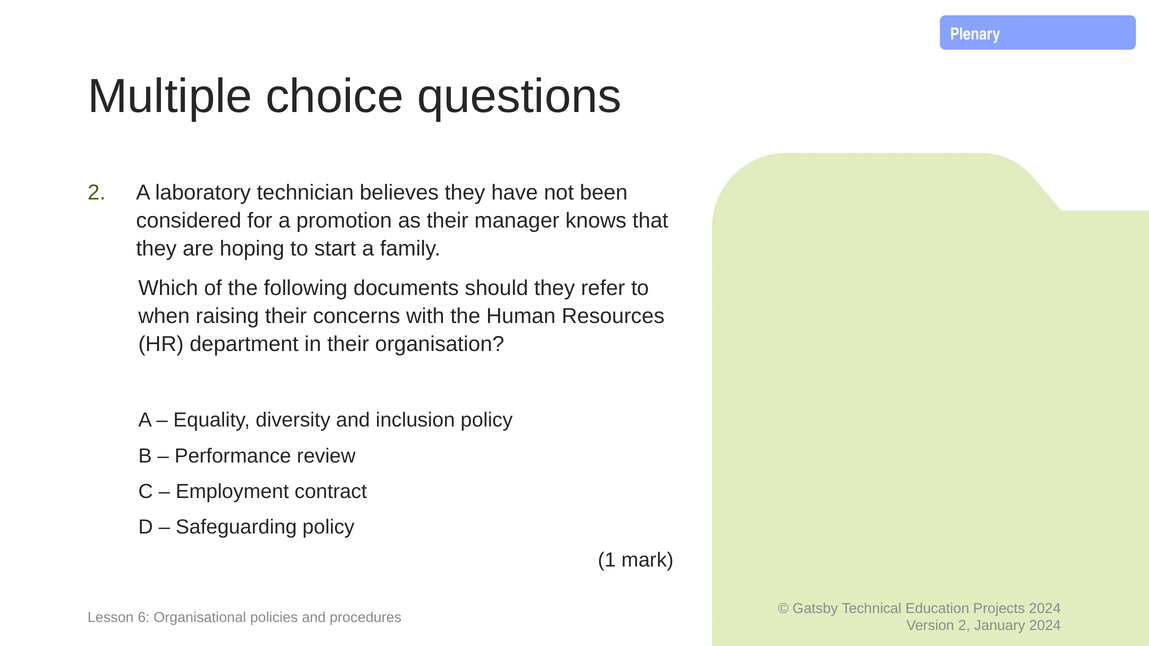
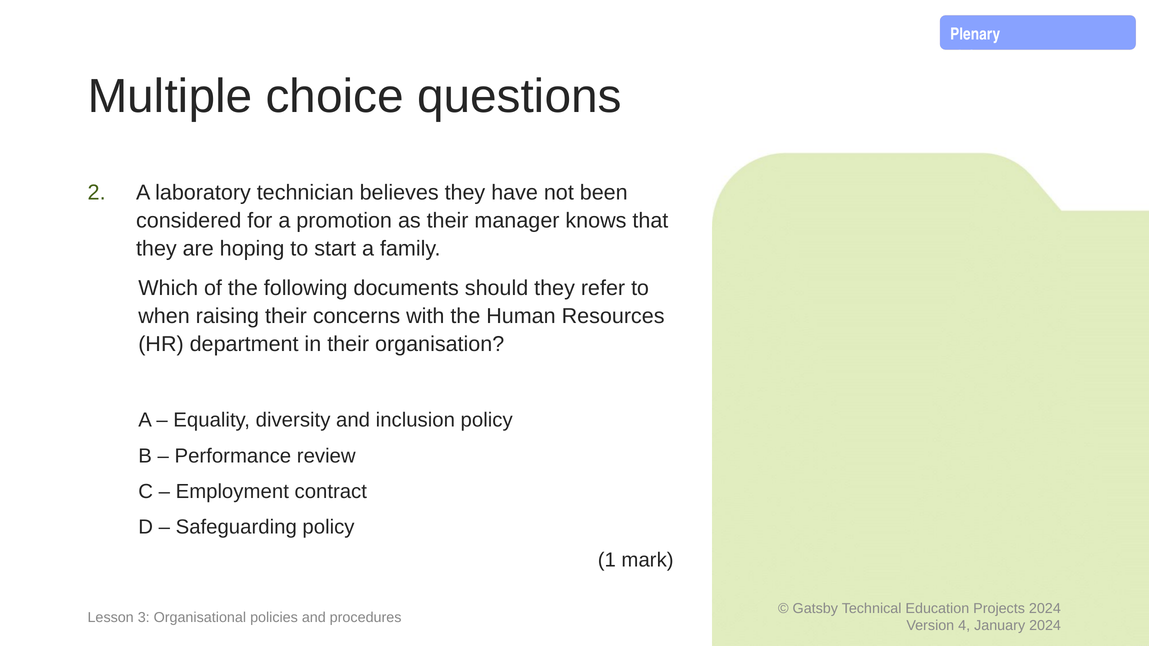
6: 6 -> 3
2 at (964, 626): 2 -> 4
